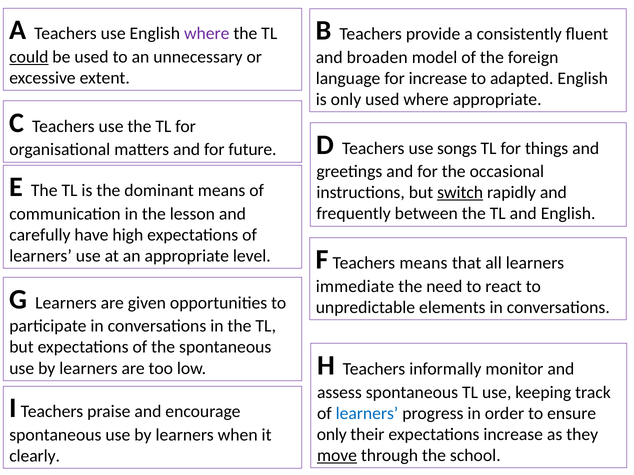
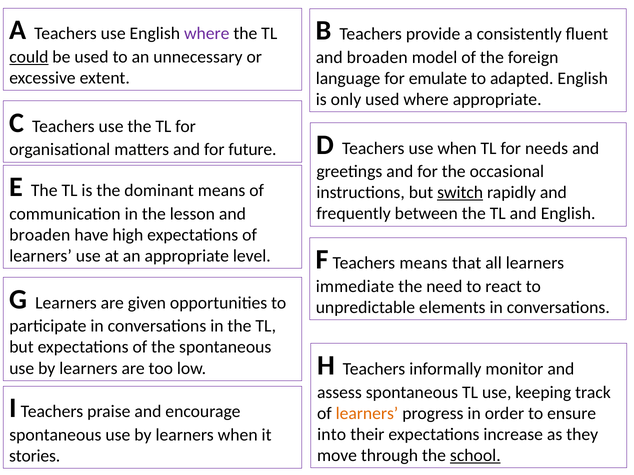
for increase: increase -> emulate
use songs: songs -> when
things: things -> needs
carefully at (40, 235): carefully -> broaden
learners at (367, 414) colour: blue -> orange
only at (332, 435): only -> into
move underline: present -> none
school underline: none -> present
clearly: clearly -> stories
